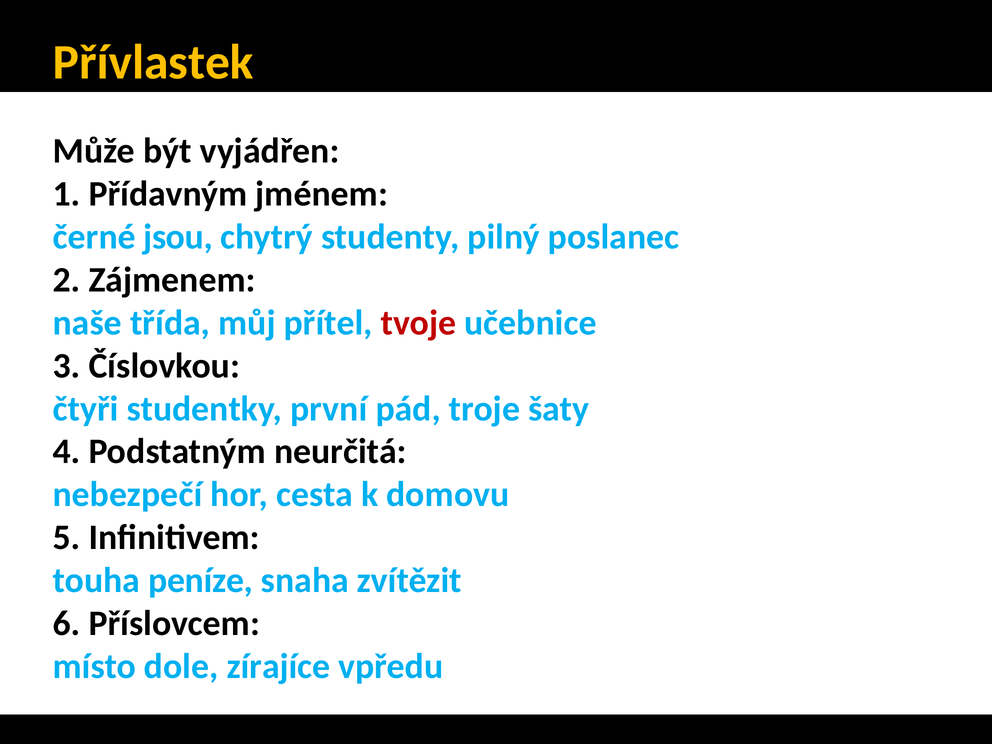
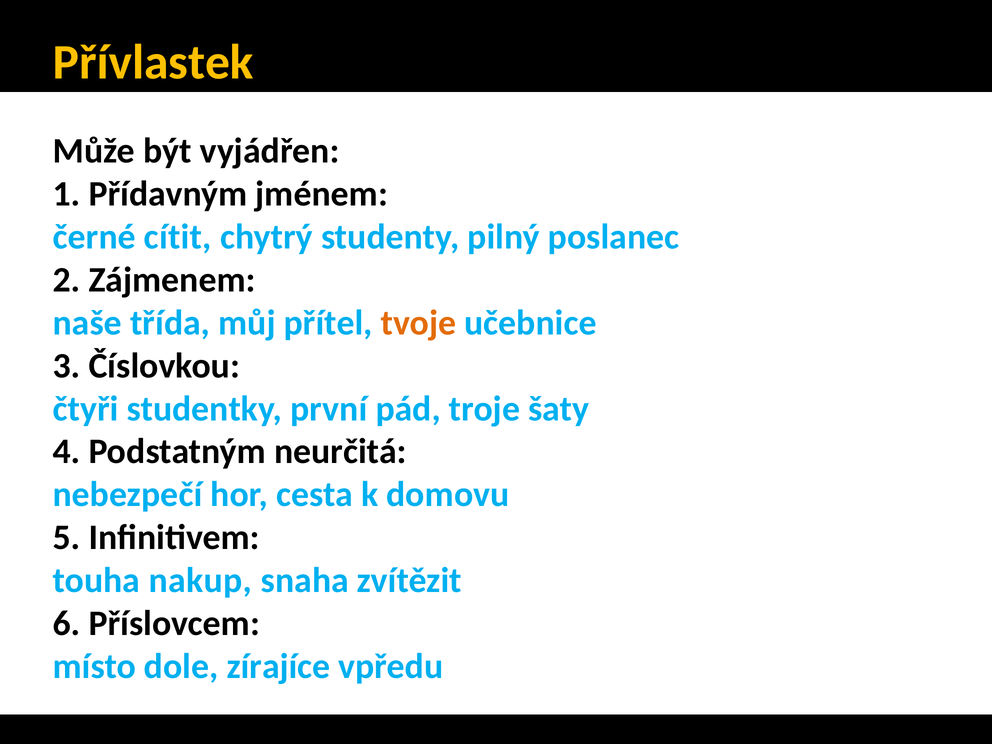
jsou: jsou -> cítit
tvoje colour: red -> orange
peníze: peníze -> nakup
